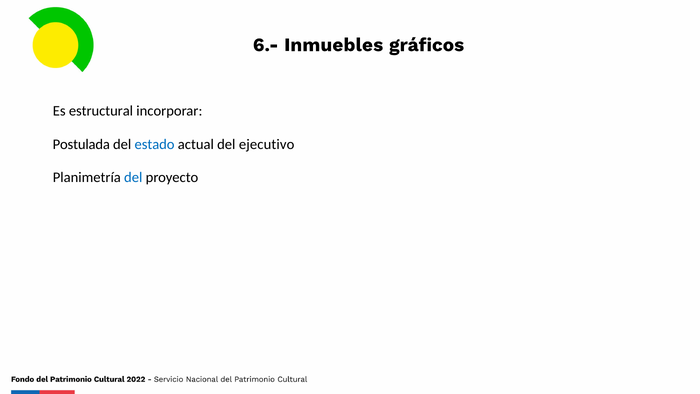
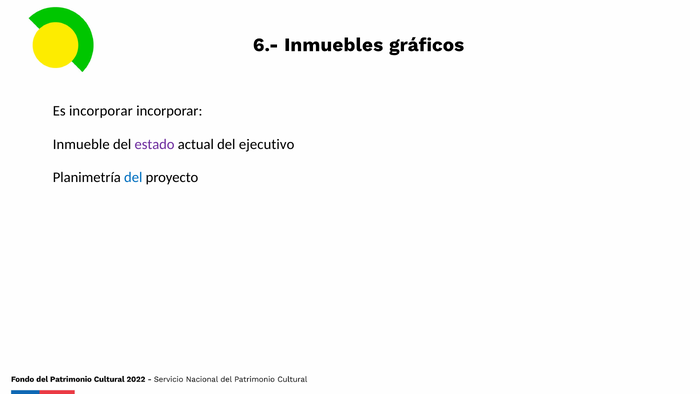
Es estructural: estructural -> incorporar
Postulada: Postulada -> Inmueble
estado colour: blue -> purple
